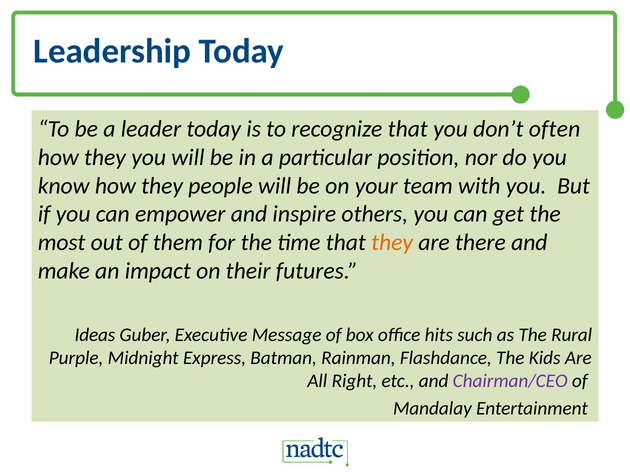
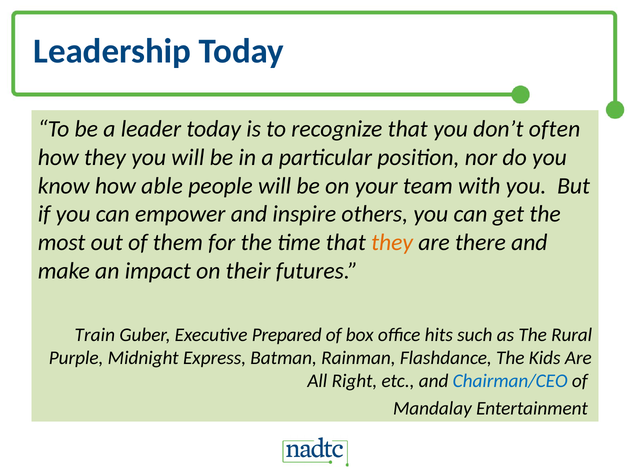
know how they: they -> able
Ideas: Ideas -> Train
Message: Message -> Prepared
Chairman/CEO colour: purple -> blue
